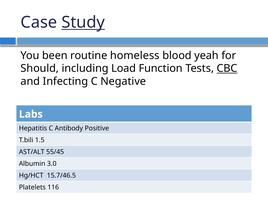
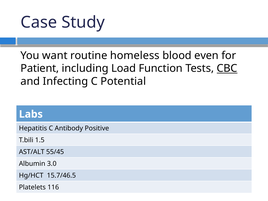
Study underline: present -> none
been: been -> want
yeah: yeah -> even
Should: Should -> Patient
Negative: Negative -> Potential
